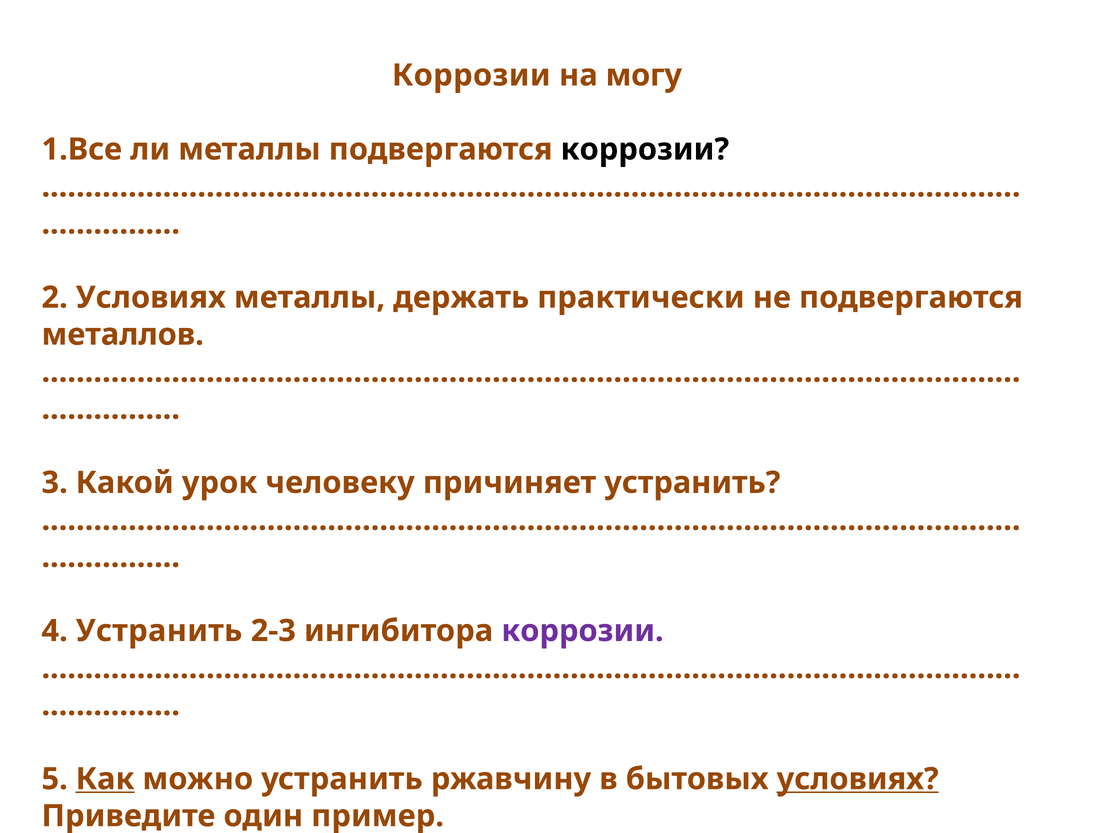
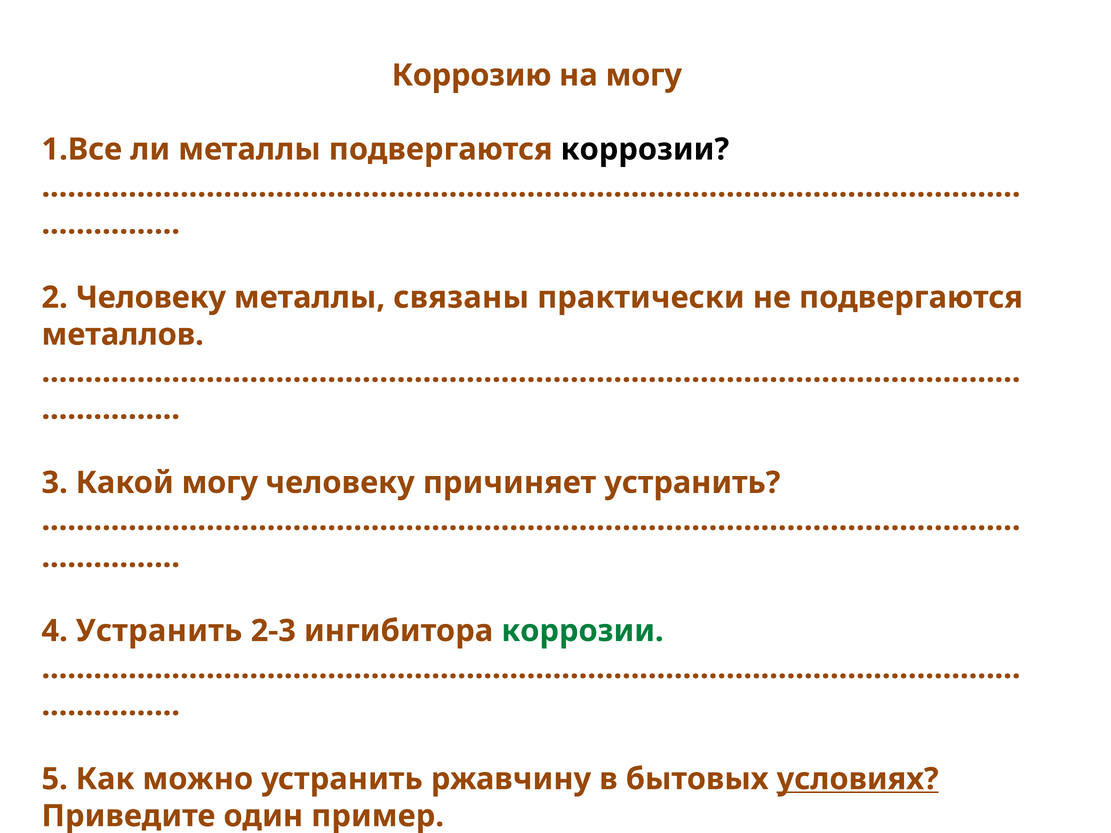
Коррозии at (471, 75): Коррозии -> Коррозию
2 Условиях: Условиях -> Человеку
держать: держать -> связаны
Какой урок: урок -> могу
коррозии at (582, 631) colour: purple -> green
Как underline: present -> none
